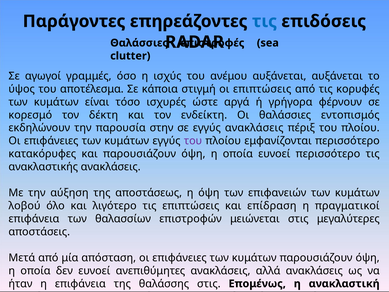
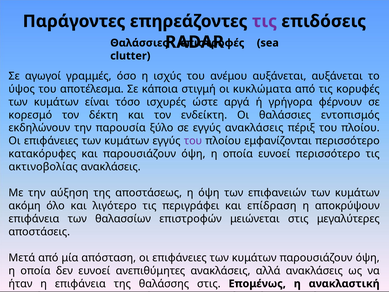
τις at (265, 21) colour: blue -> purple
οι επιπτώσεις: επιπτώσεις -> κυκλώματα
στην: στην -> ξύλο
ανακλαστικής: ανακλαστικής -> ακτινοβολίας
λοβού: λοβού -> ακόμη
τις επιπτώσεις: επιπτώσεις -> περιγράφει
πραγματικοί: πραγματικοί -> αποκρύψουν
